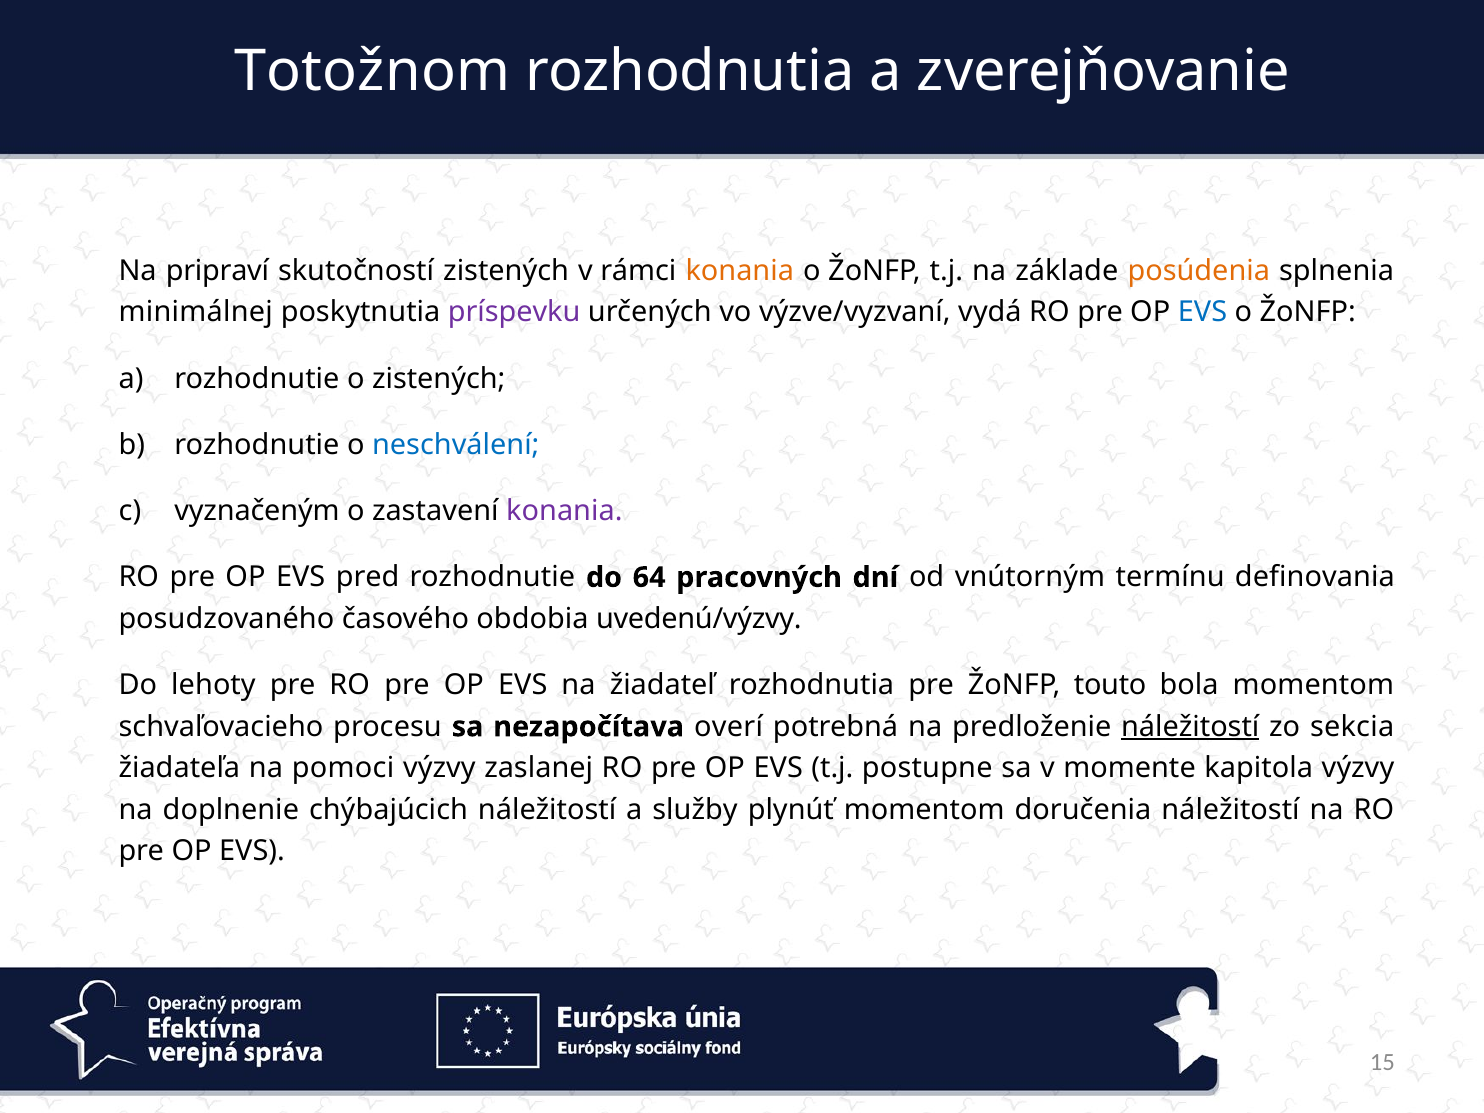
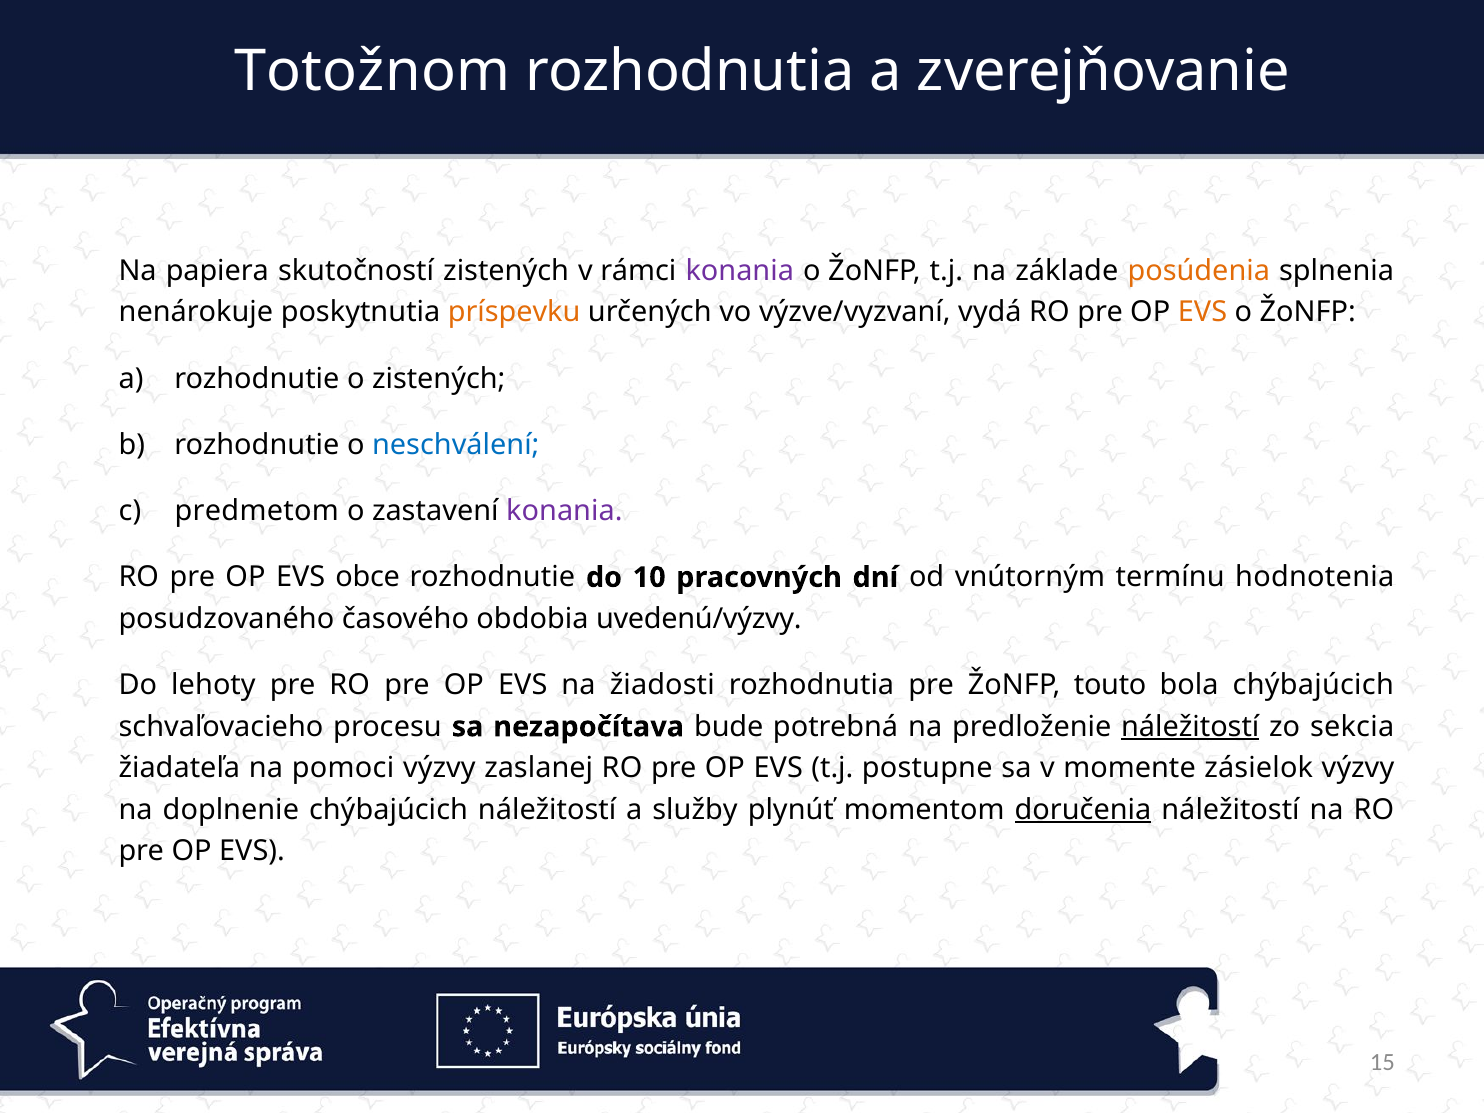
pripraví: pripraví -> papiera
konania at (740, 271) colour: orange -> purple
minimálnej: minimálnej -> nenárokuje
príspevku colour: purple -> orange
EVS at (1202, 312) colour: blue -> orange
vyznačeným: vyznačeným -> predmetom
pred: pred -> obce
64: 64 -> 10
definovania: definovania -> hodnotenia
žiadateľ: žiadateľ -> žiadosti
bola momentom: momentom -> chýbajúcich
overí: overí -> bude
kapitola: kapitola -> zásielok
doručenia underline: none -> present
